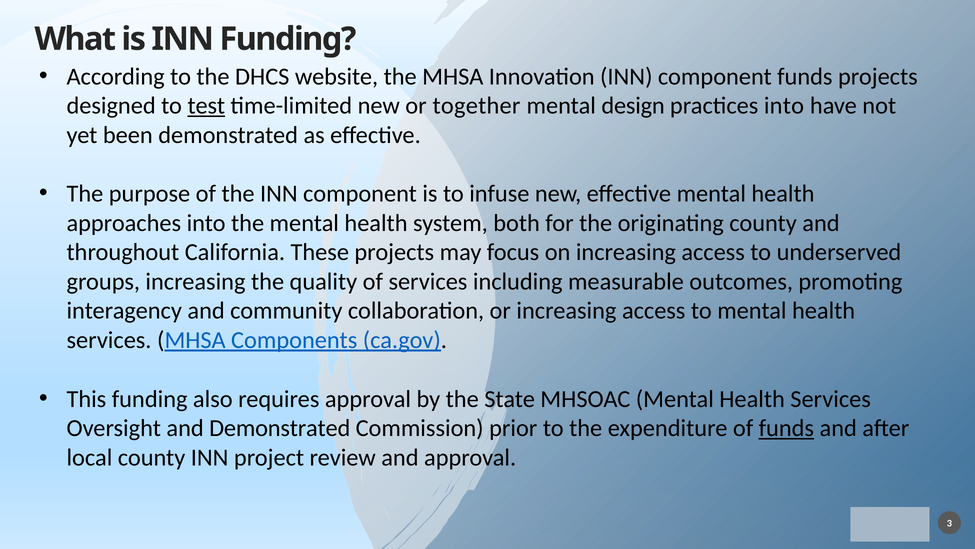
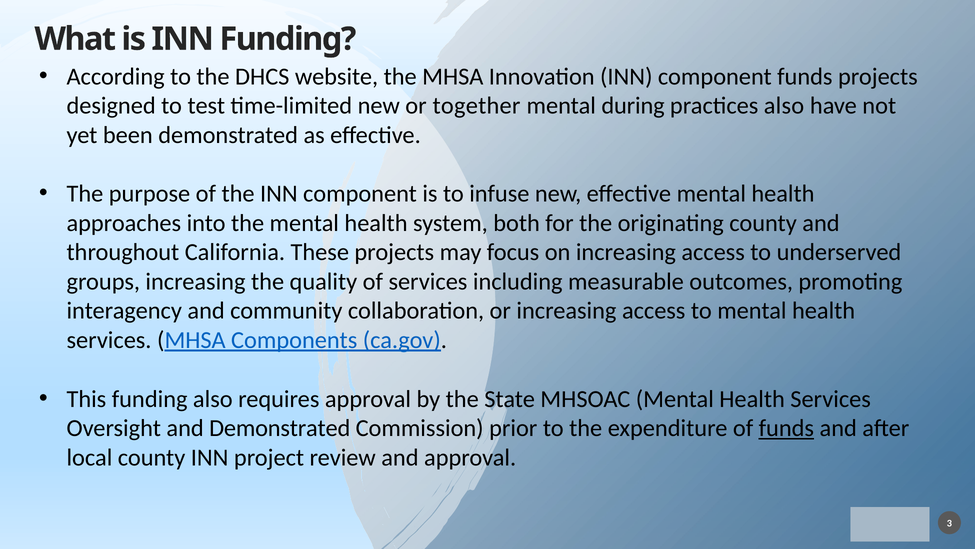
test underline: present -> none
design: design -> during
practices into: into -> also
